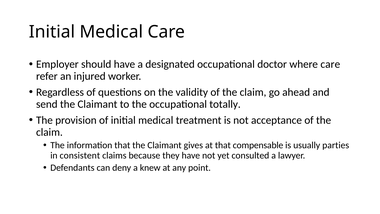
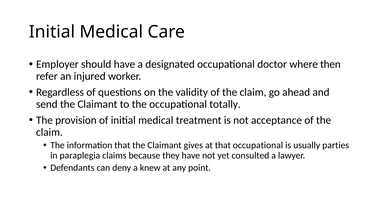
where care: care -> then
that compensable: compensable -> occupational
consistent: consistent -> paraplegia
